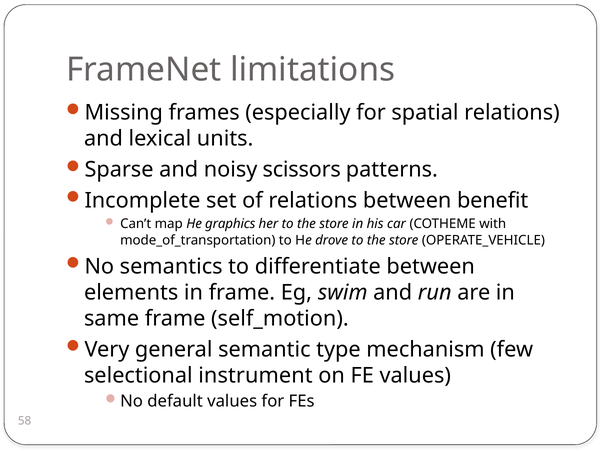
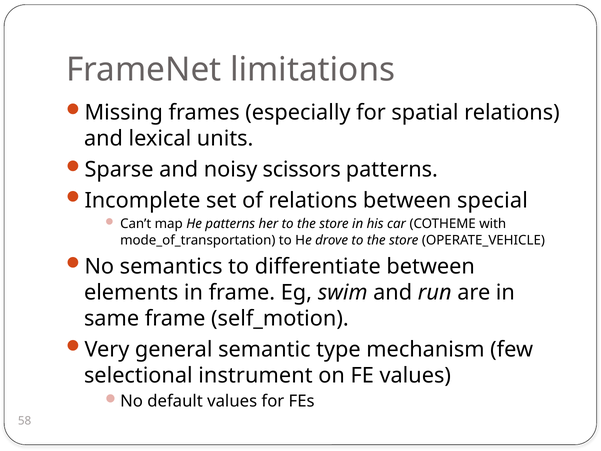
benefit: benefit -> special
He graphics: graphics -> patterns
